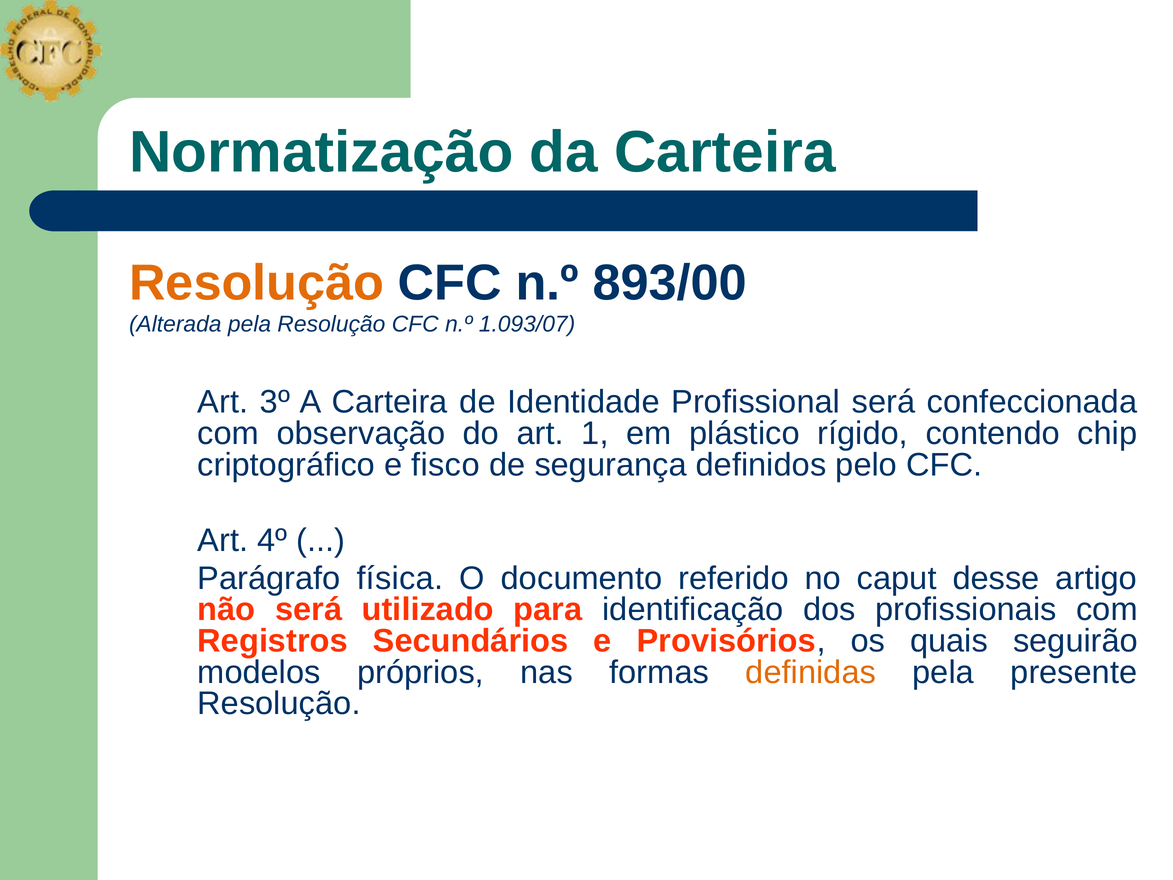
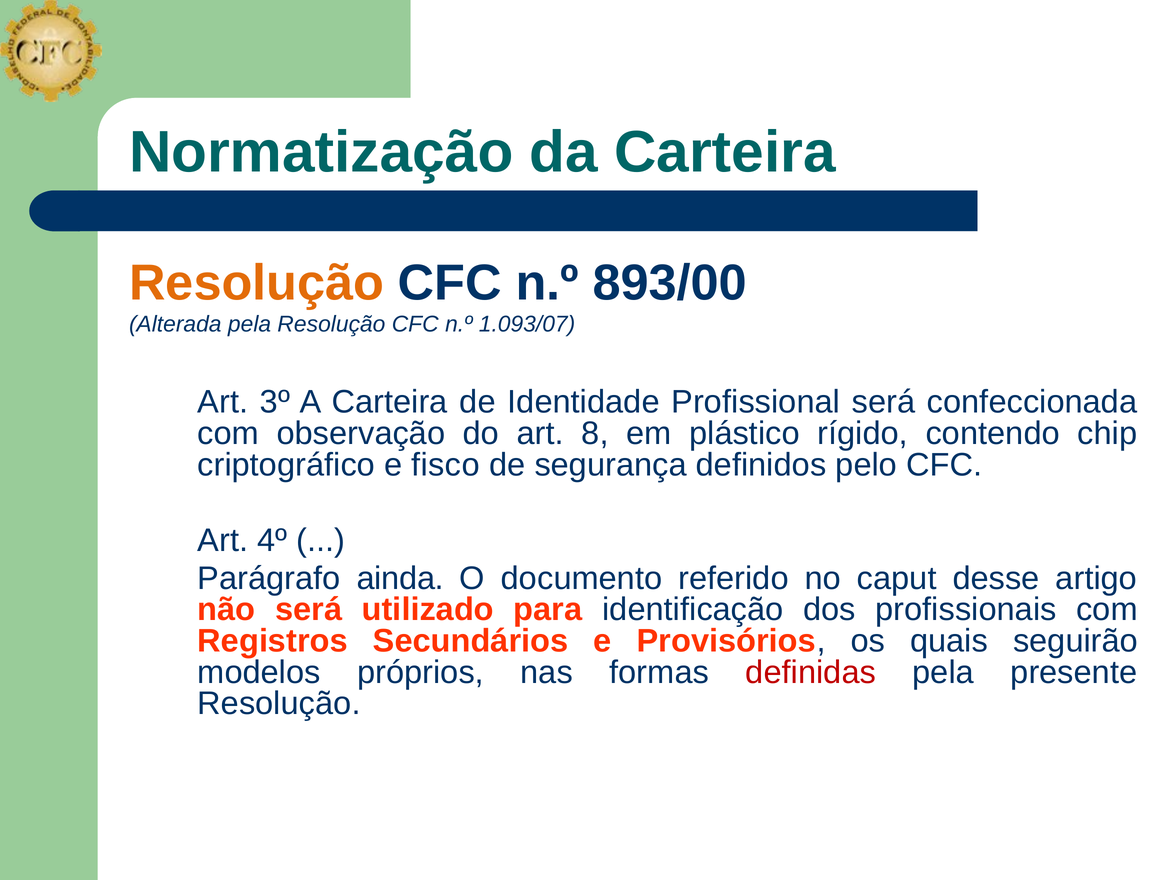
1: 1 -> 8
física: física -> ainda
definidas colour: orange -> red
